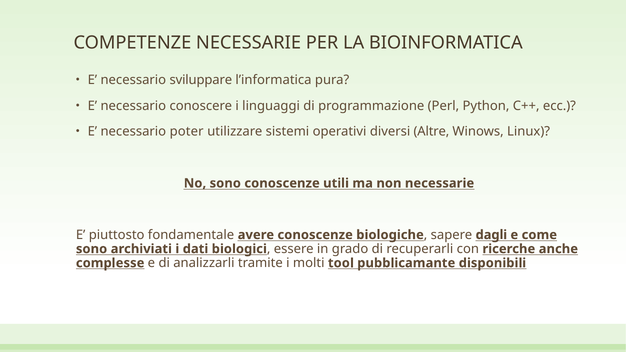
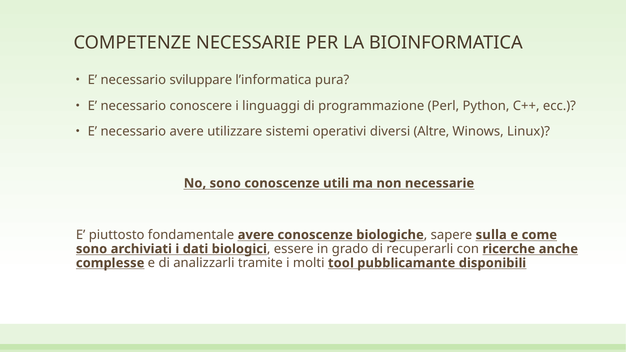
necessario poter: poter -> avere
dagli: dagli -> sulla
